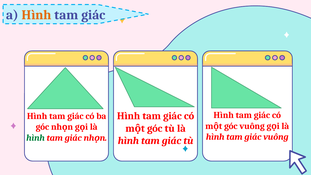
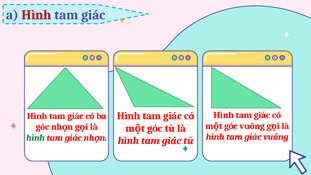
Hình at (37, 15) colour: orange -> red
